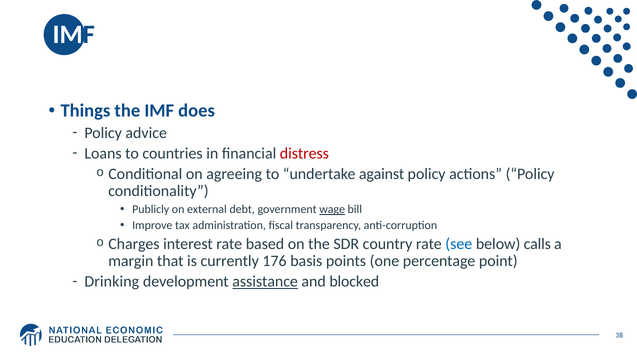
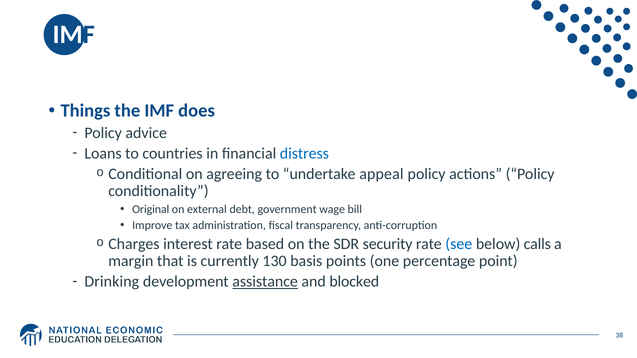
distress colour: red -> blue
against: against -> appeal
Publicly: Publicly -> Original
wage underline: present -> none
country: country -> security
176: 176 -> 130
